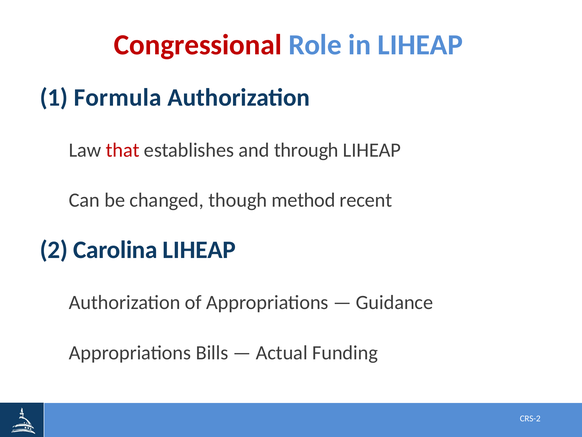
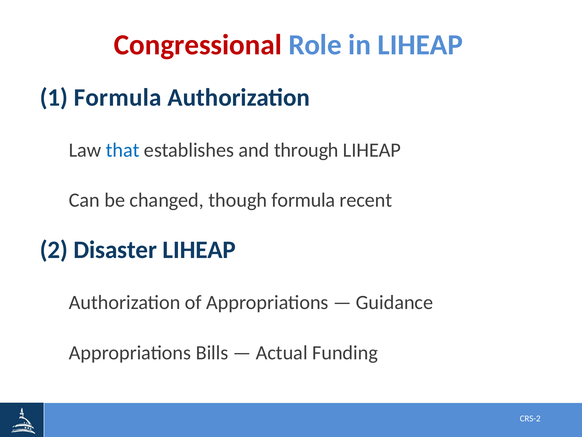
that colour: red -> blue
though method: method -> formula
Carolina: Carolina -> Disaster
